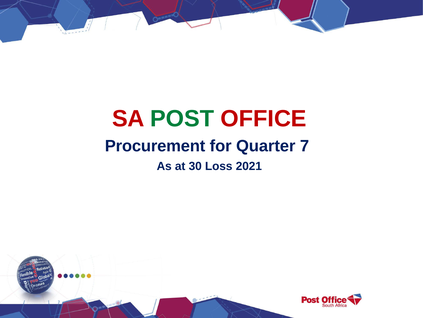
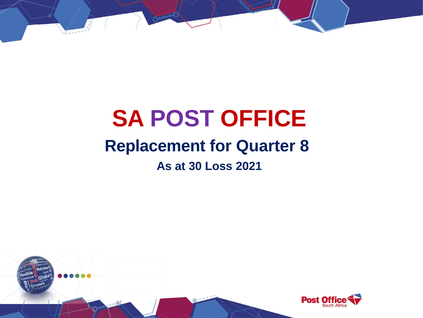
POST colour: green -> purple
Procurement: Procurement -> Replacement
7: 7 -> 8
